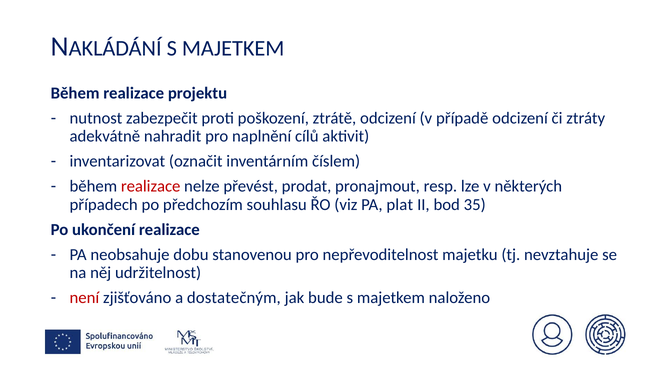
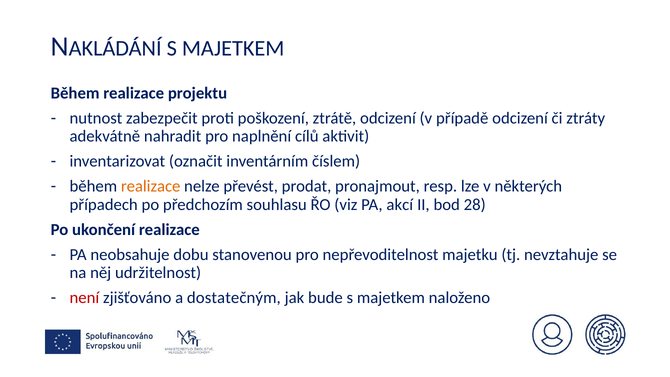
realizace at (151, 186) colour: red -> orange
plat: plat -> akcí
35: 35 -> 28
